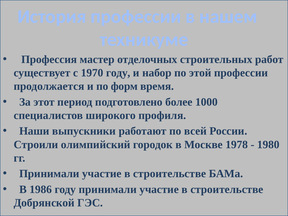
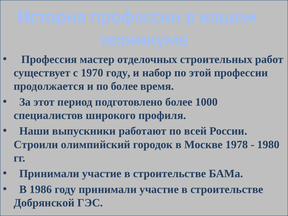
по форм: форм -> более
